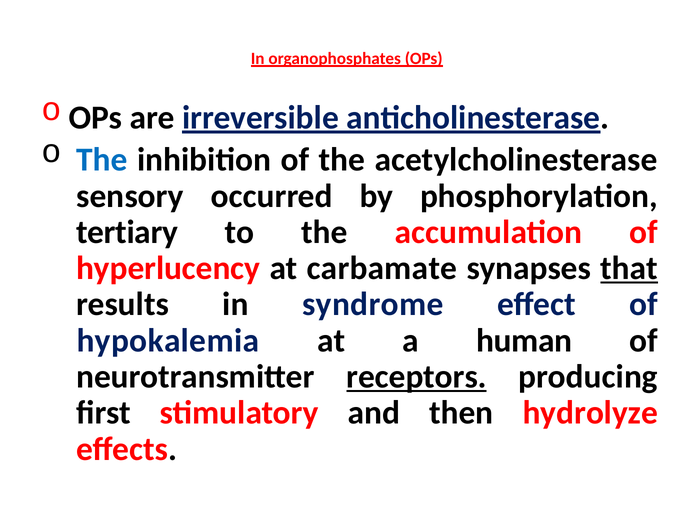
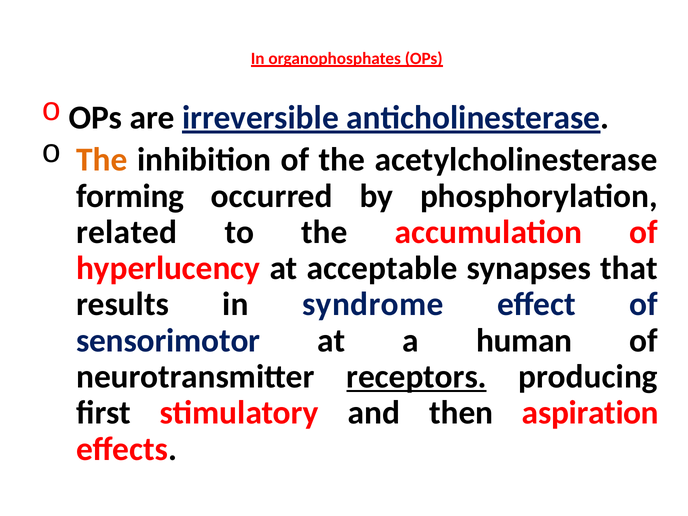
The at (102, 160) colour: blue -> orange
sensory: sensory -> forming
tertiary: tertiary -> related
carbamate: carbamate -> acceptable
that underline: present -> none
hypokalemia: hypokalemia -> sensorimotor
hydrolyze: hydrolyze -> aspiration
